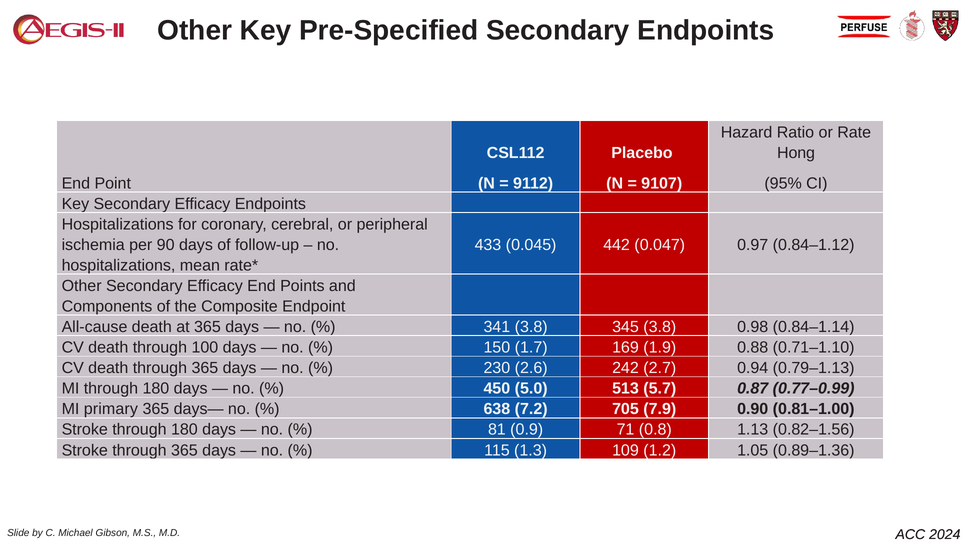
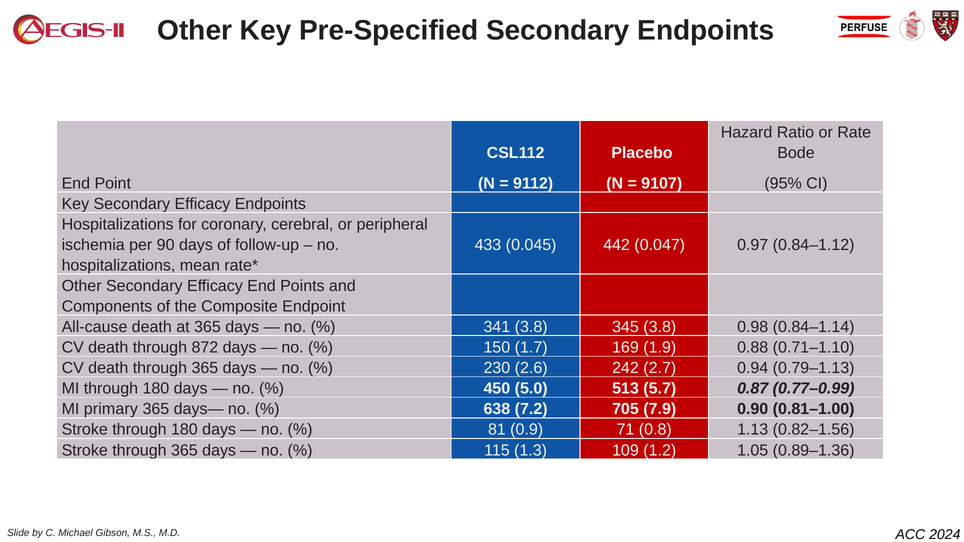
Hong: Hong -> Bode
100: 100 -> 872
